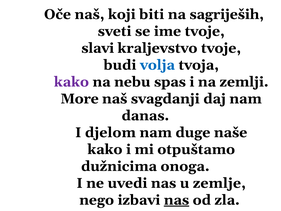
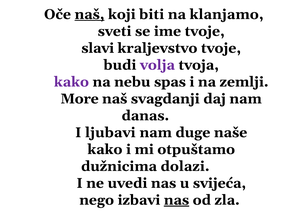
naš at (89, 14) underline: none -> present
sagriješih: sagriješih -> klanjamo
volja colour: blue -> purple
djelom: djelom -> ljubavi
onoga: onoga -> dolazi
zemlje: zemlje -> svijeća
